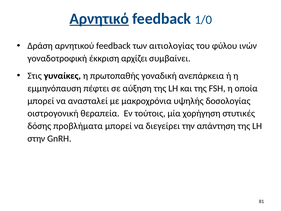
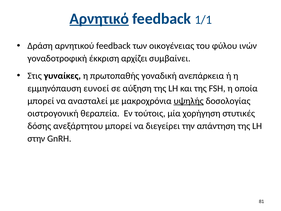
1/0: 1/0 -> 1/1
αιτιολογίας: αιτιολογίας -> οικογένειας
πέφτει: πέφτει -> ευνοεί
υψηλής underline: none -> present
προβλήματα: προβλήματα -> ανεξάρτητου
